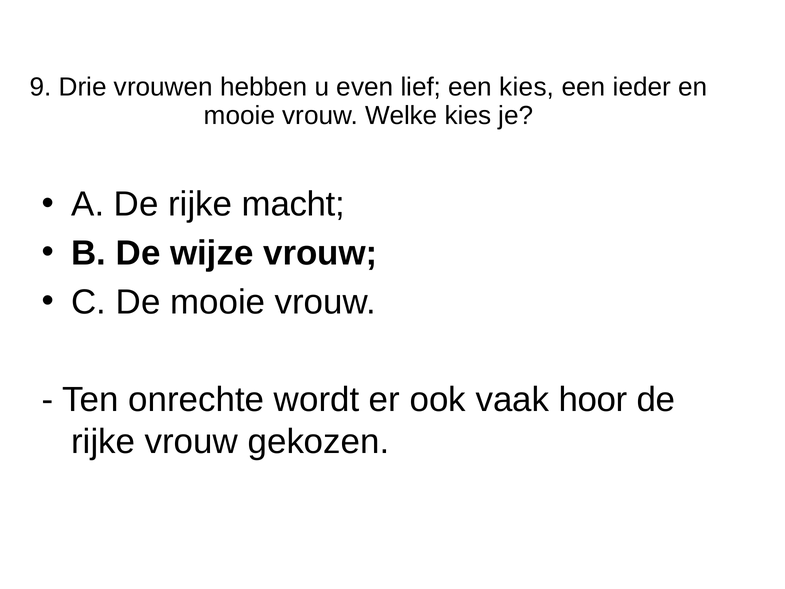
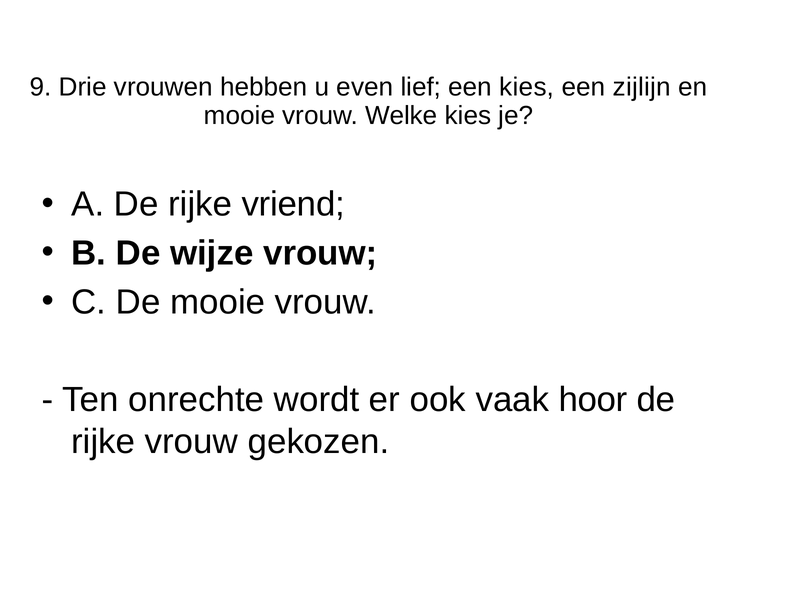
ieder: ieder -> zijlijn
macht: macht -> vriend
